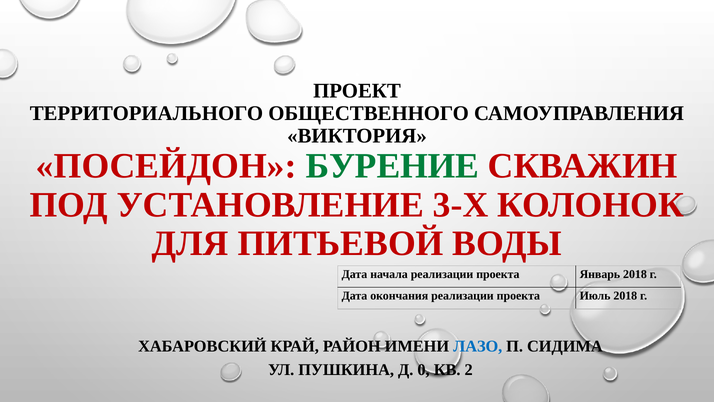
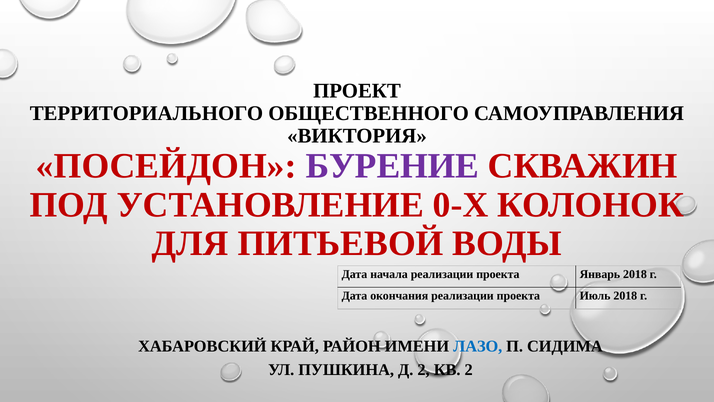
БУРЕНИЕ colour: green -> purple
3-Х: 3-Х -> 0-Х
Д 0: 0 -> 2
